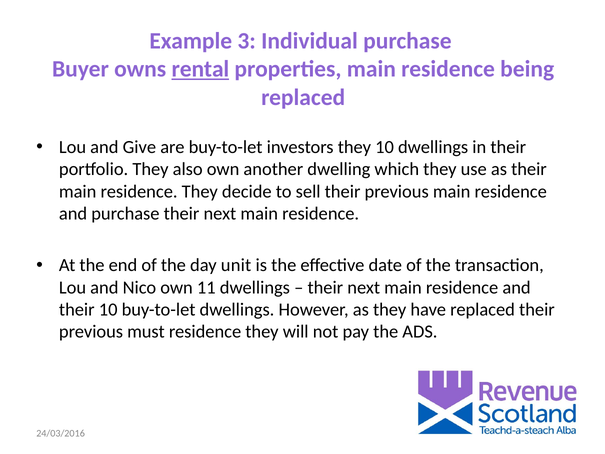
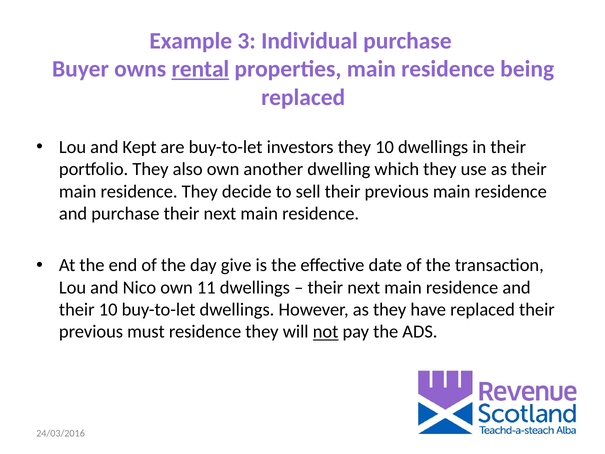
Give: Give -> Kept
unit: unit -> give
not underline: none -> present
